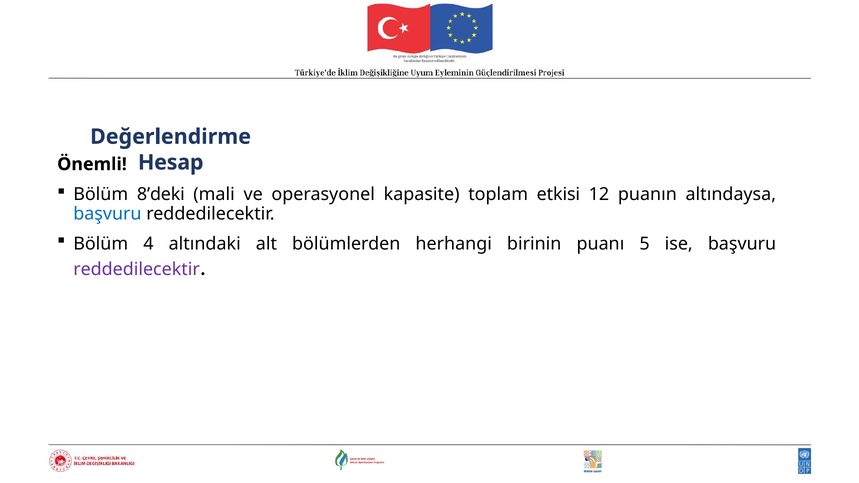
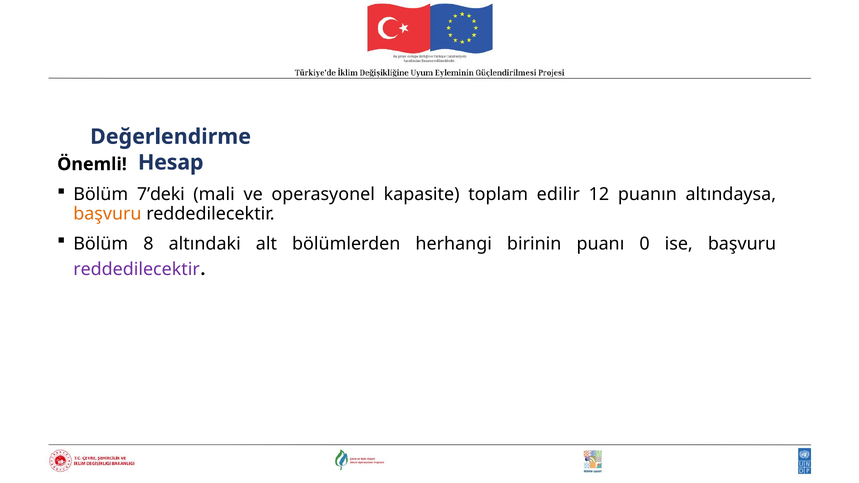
8’deki: 8’deki -> 7’deki
etkisi: etkisi -> edilir
başvuru at (107, 214) colour: blue -> orange
4: 4 -> 8
5: 5 -> 0
